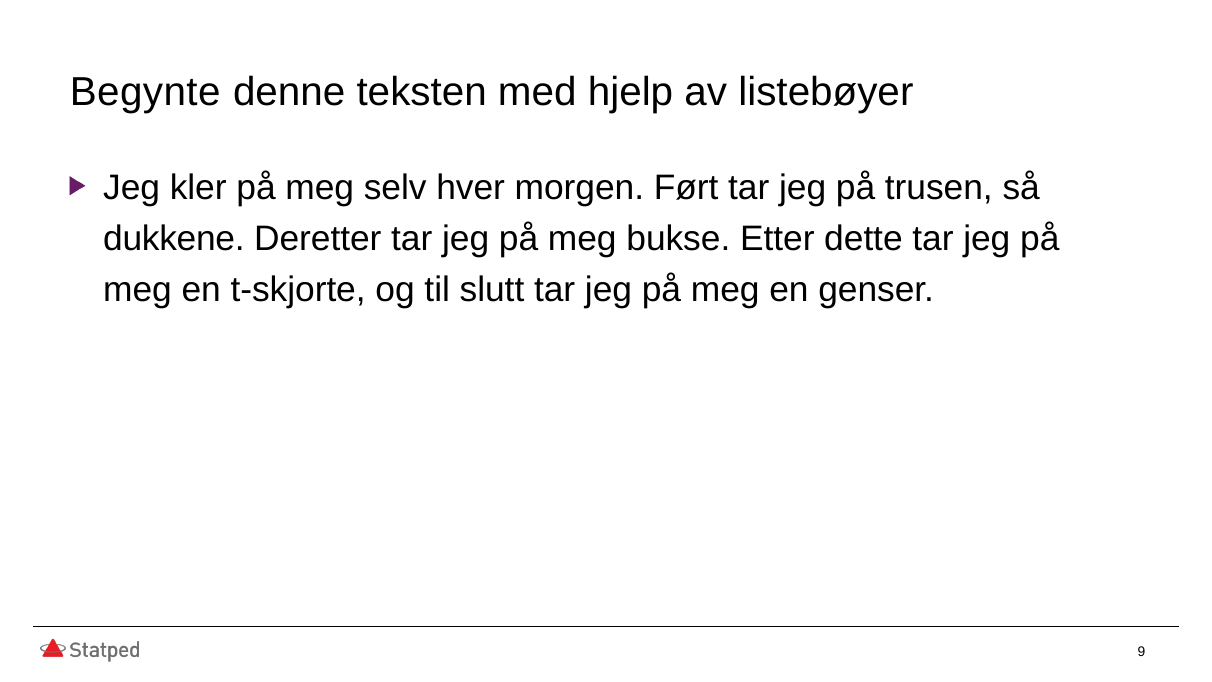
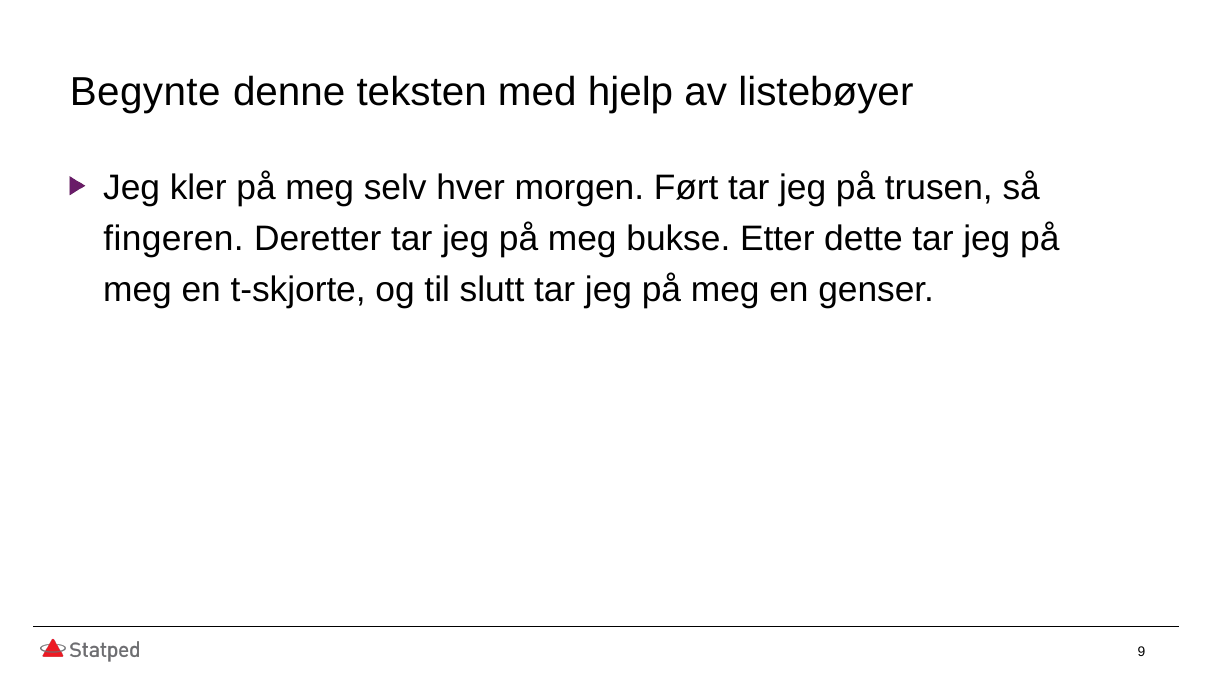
dukkene: dukkene -> fingeren
